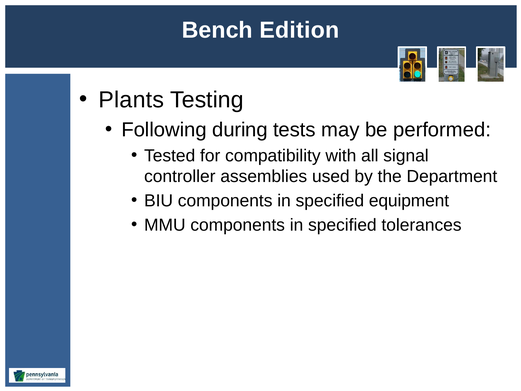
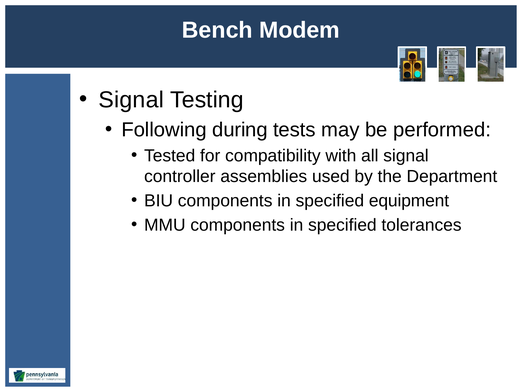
Edition: Edition -> Modem
Plants at (131, 100): Plants -> Signal
